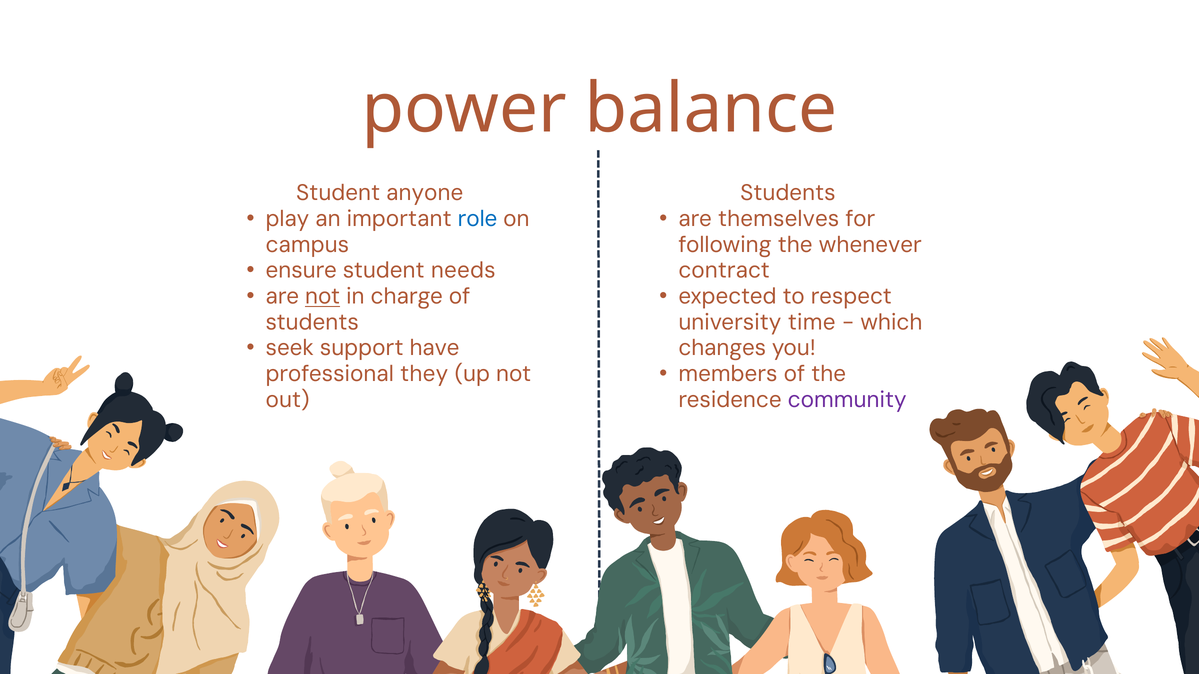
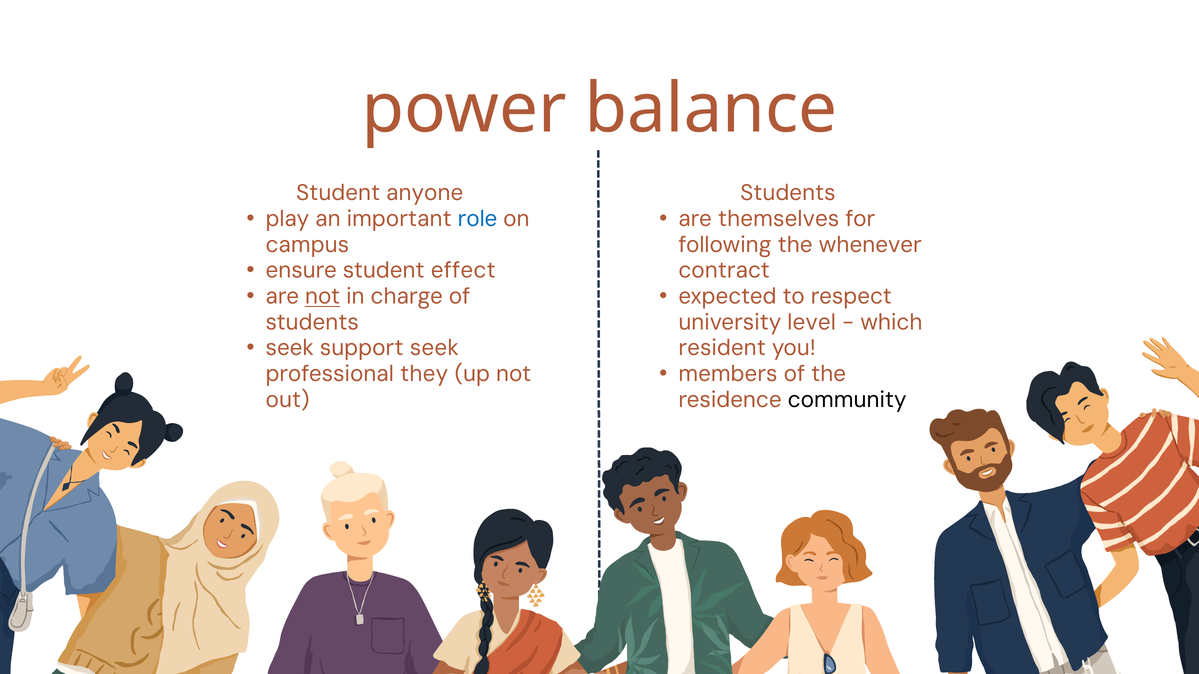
needs: needs -> effect
time: time -> level
support have: have -> seek
changes: changes -> resident
community colour: purple -> black
